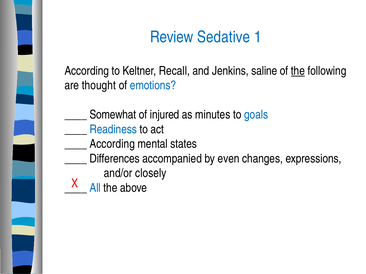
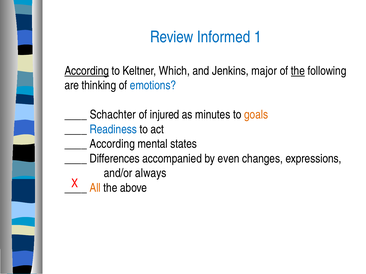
Sedative: Sedative -> Informed
According at (87, 71) underline: none -> present
Recall: Recall -> Which
saline: saline -> major
thought: thought -> thinking
Somewhat: Somewhat -> Schachter
goals colour: blue -> orange
closely: closely -> always
All colour: blue -> orange
